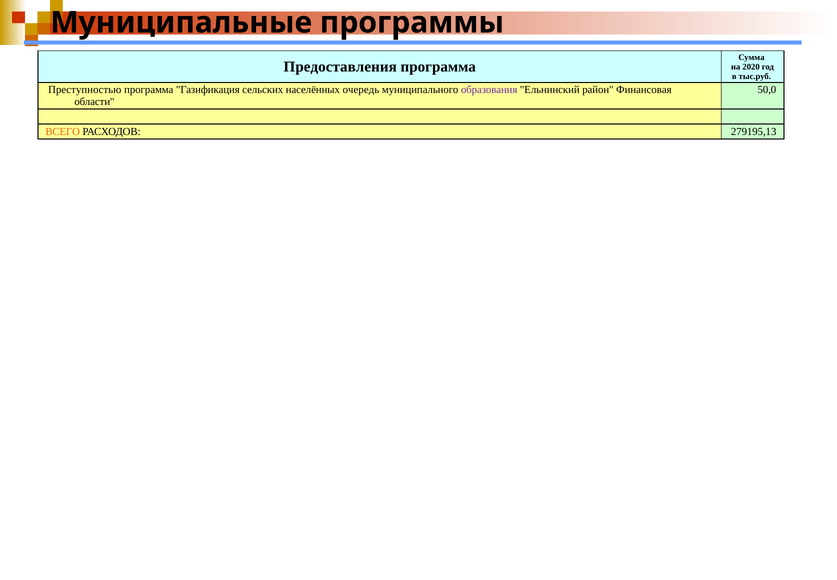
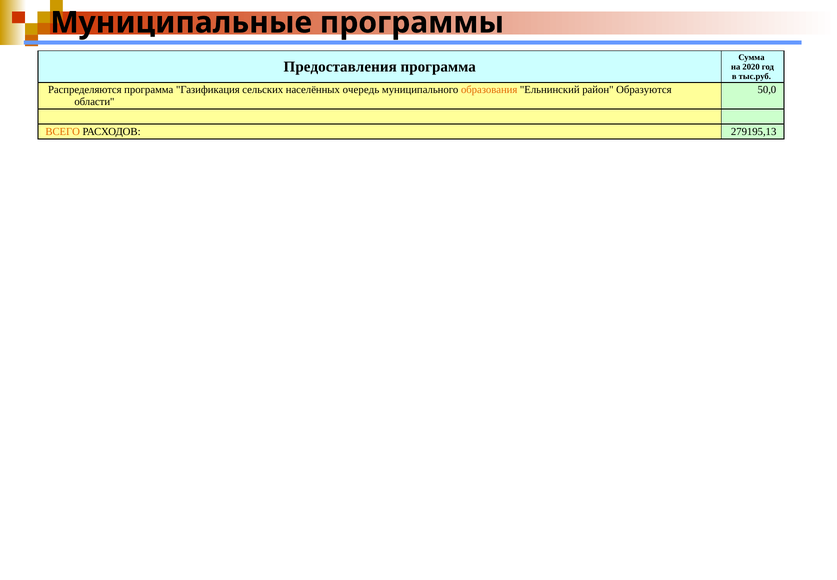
Преступностью: Преступностью -> Распределяются
образования colour: purple -> orange
Финансовая: Финансовая -> Образуются
